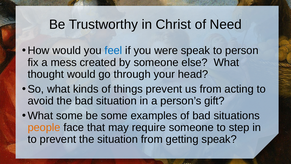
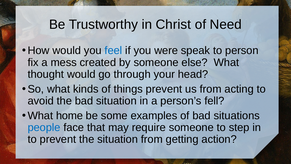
gift: gift -> fell
What some: some -> home
people colour: orange -> blue
getting speak: speak -> action
